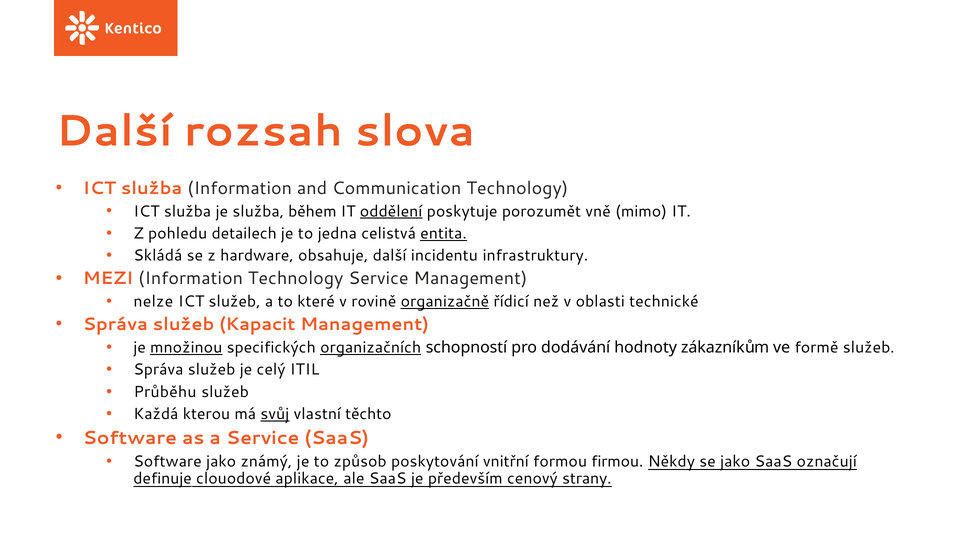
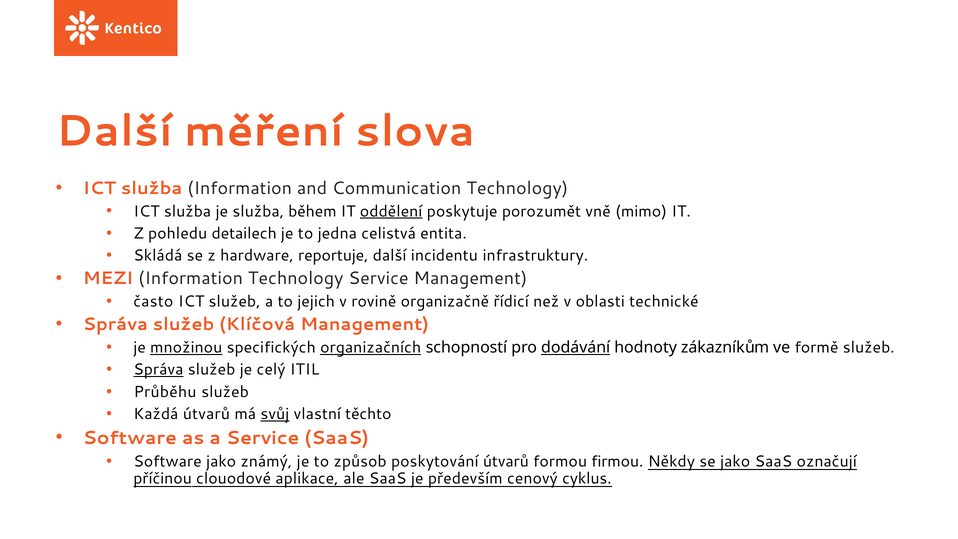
rozsah: rozsah -> měření
entita underline: present -> none
obsahuje: obsahuje -> reportuje
nelze: nelze -> často
které: které -> jejich
organizačně underline: present -> none
Kapacit: Kapacit -> Klíčová
dodávání underline: none -> present
Správa at (158, 370) underline: none -> present
Každá kterou: kterou -> útvarů
poskytování vnitřní: vnitřní -> útvarů
definuje: definuje -> příčinou
strany: strany -> cyklus
